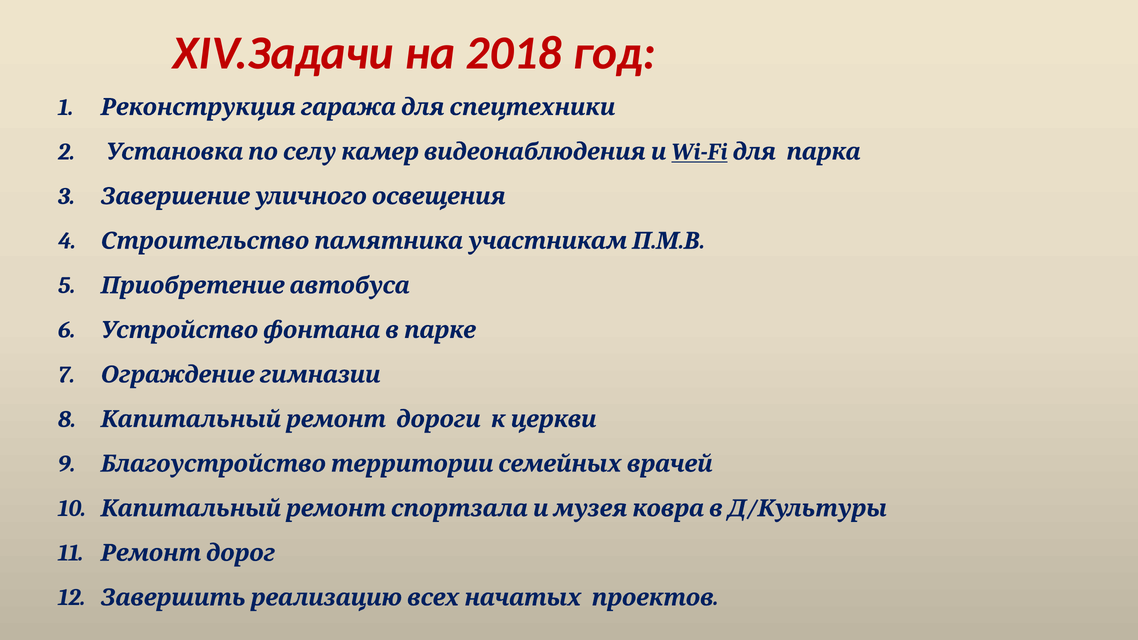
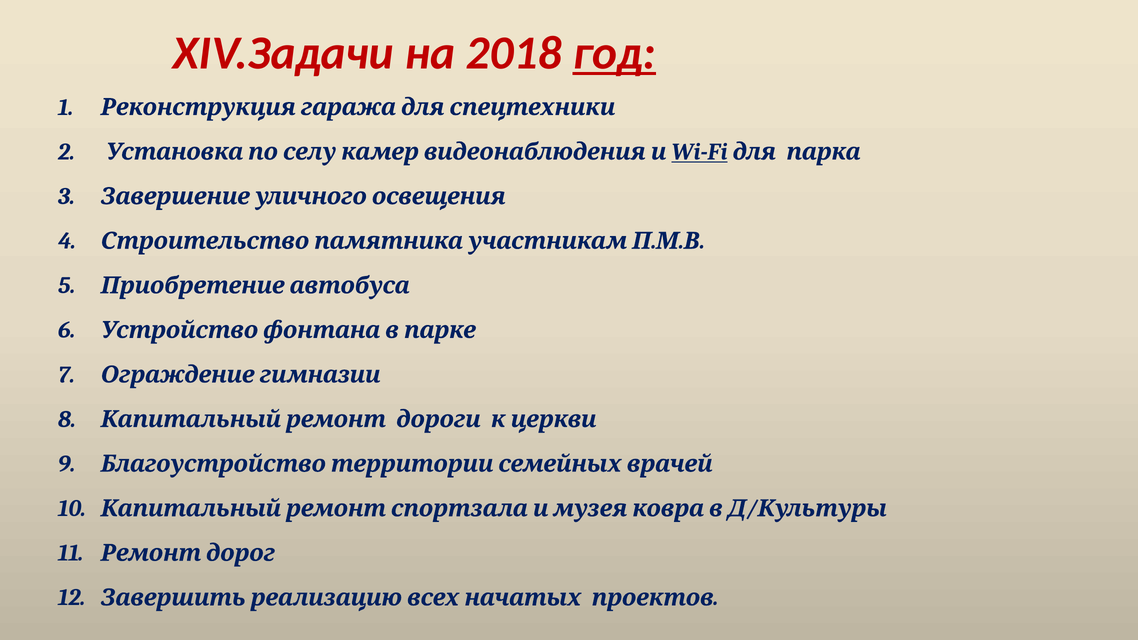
год underline: none -> present
